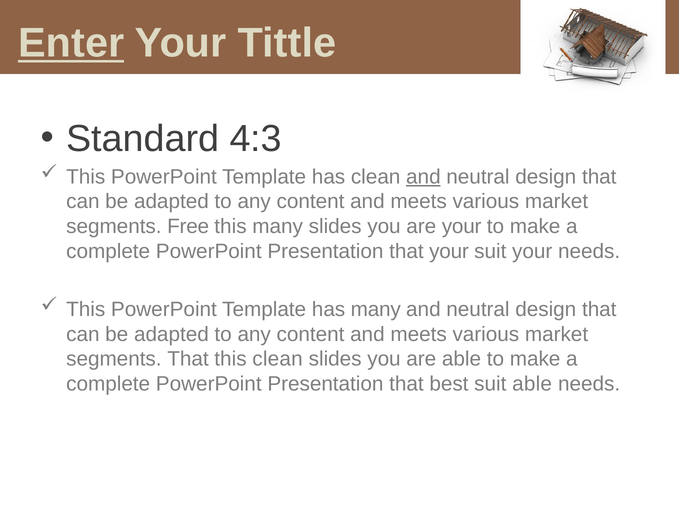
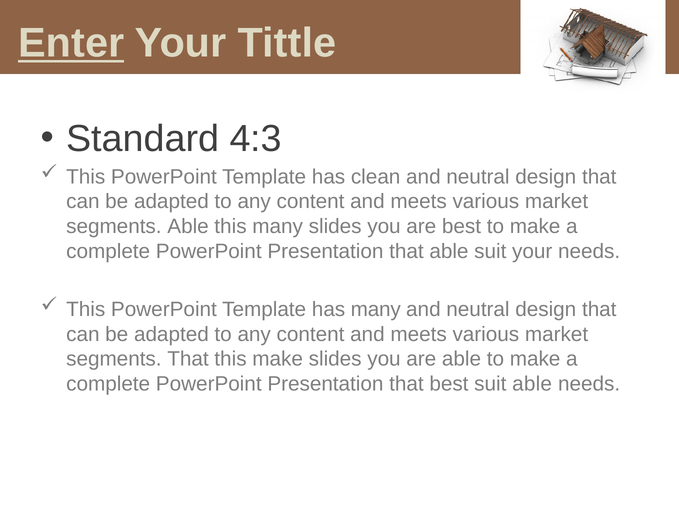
and at (423, 177) underline: present -> none
segments Free: Free -> Able
are your: your -> best
that your: your -> able
this clean: clean -> make
